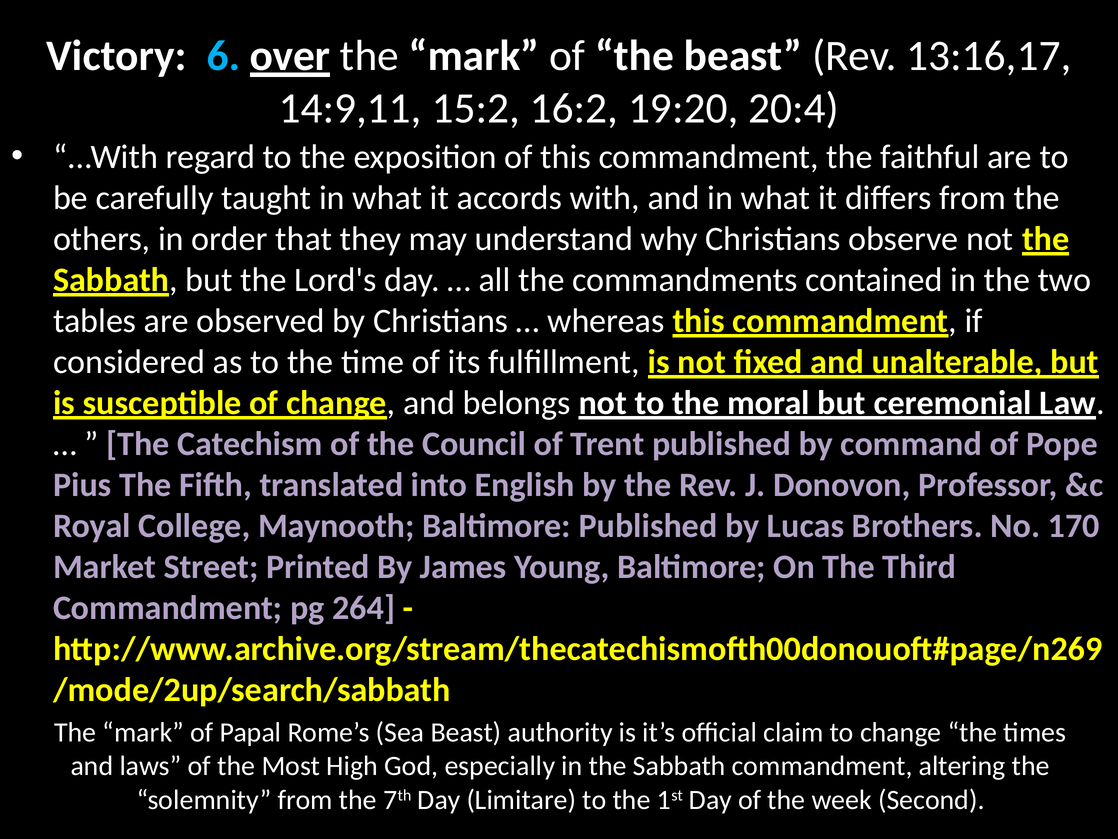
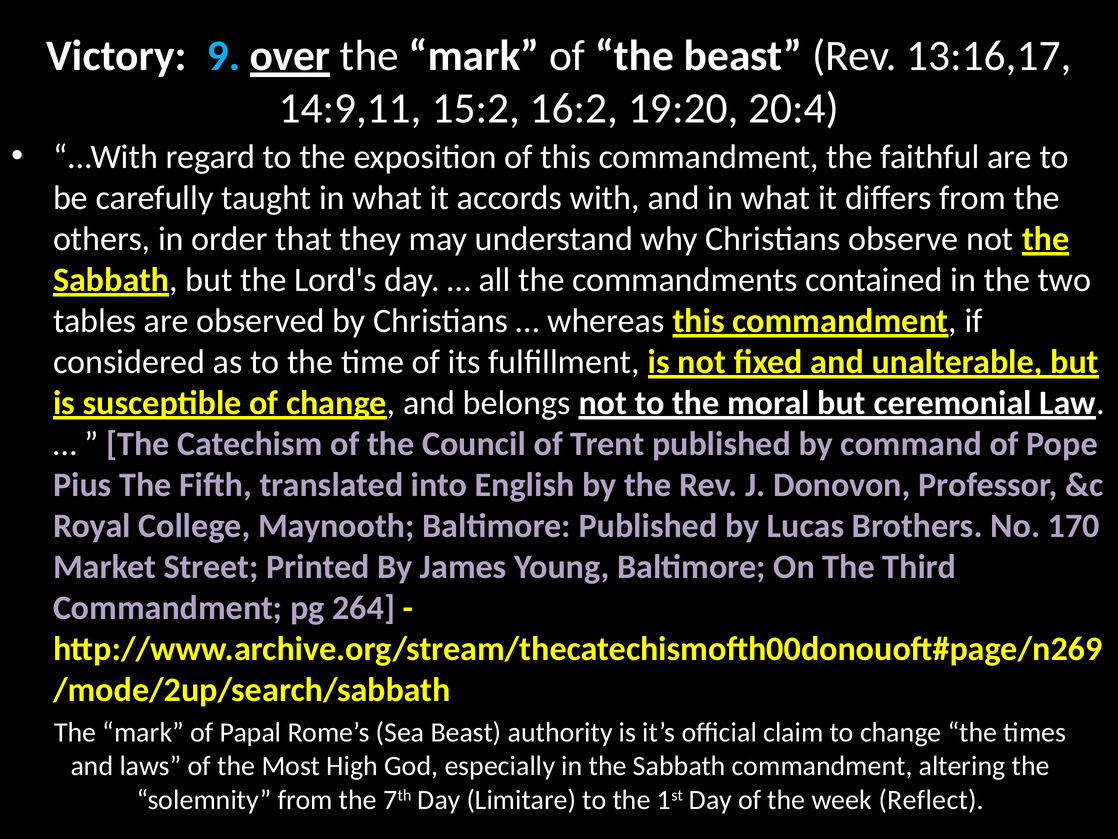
6: 6 -> 9
Second: Second -> Reflect
